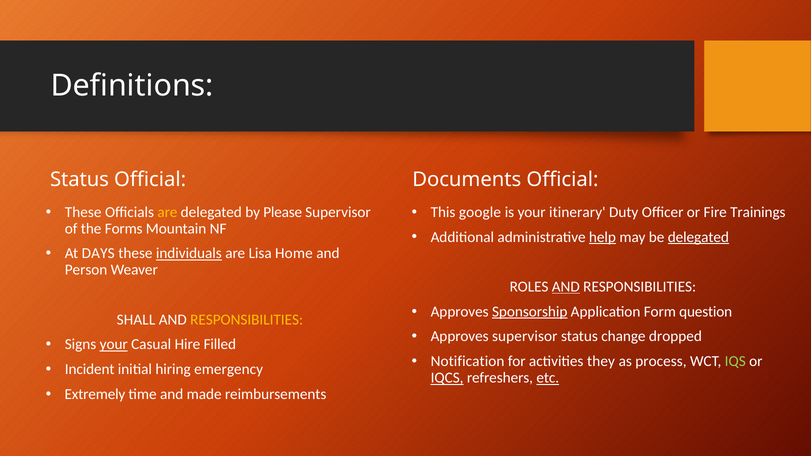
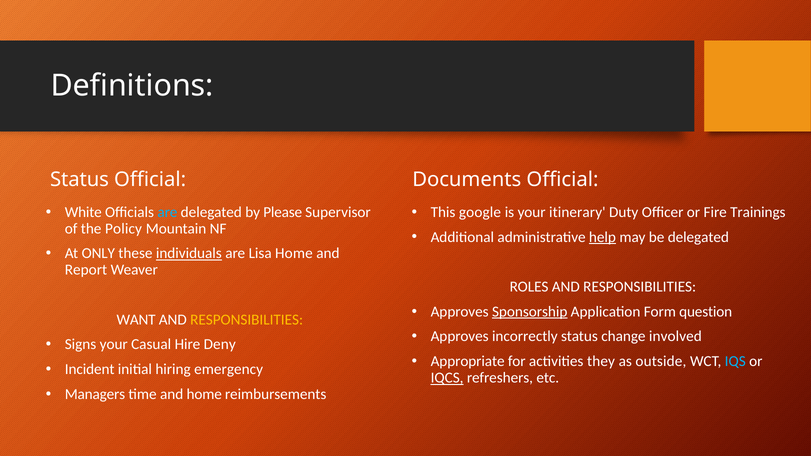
These at (83, 212): These -> White
are at (167, 212) colour: yellow -> light blue
Forms: Forms -> Policy
delegated at (698, 237) underline: present -> none
DAYS: DAYS -> ONLY
Person: Person -> Report
AND at (566, 287) underline: present -> none
SHALL: SHALL -> WANT
Approves supervisor: supervisor -> incorrectly
dropped: dropped -> involved
your at (114, 345) underline: present -> none
Filled: Filled -> Deny
Notification: Notification -> Appropriate
process: process -> outside
IQS colour: light green -> light blue
etc underline: present -> none
Extremely: Extremely -> Managers
and made: made -> home
